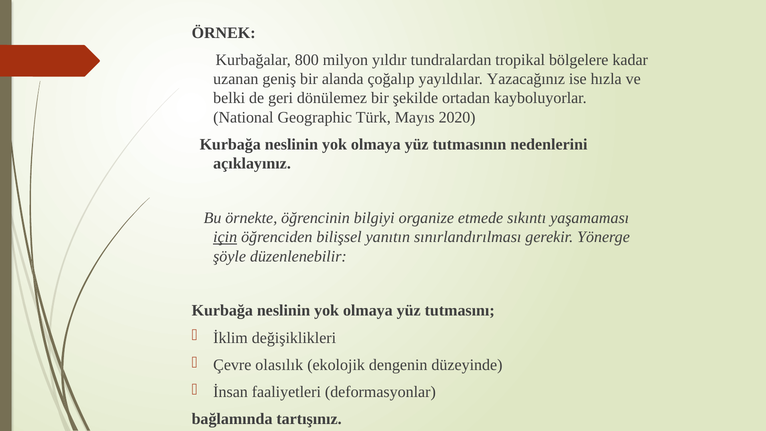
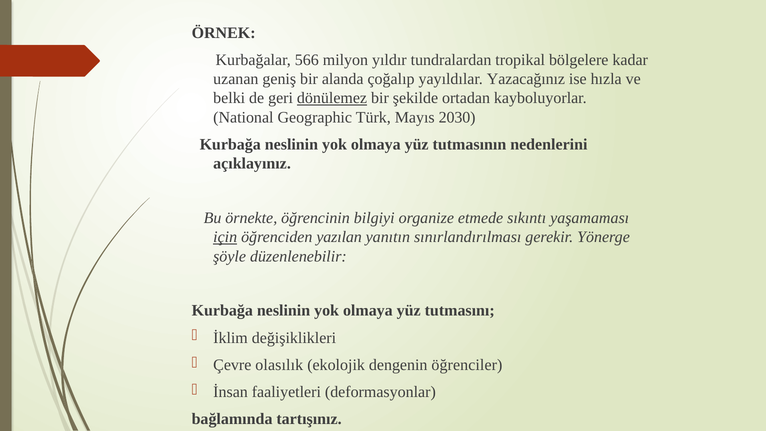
800: 800 -> 566
dönülemez underline: none -> present
2020: 2020 -> 2030
bilişsel: bilişsel -> yazılan
düzeyinde: düzeyinde -> öğrenciler
